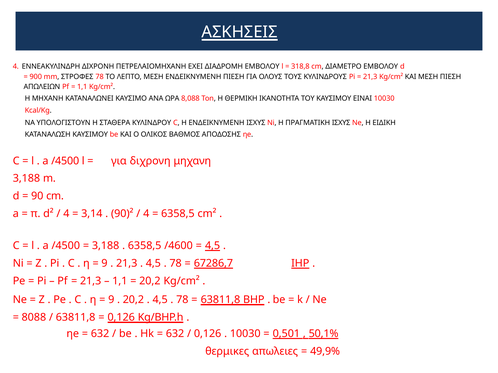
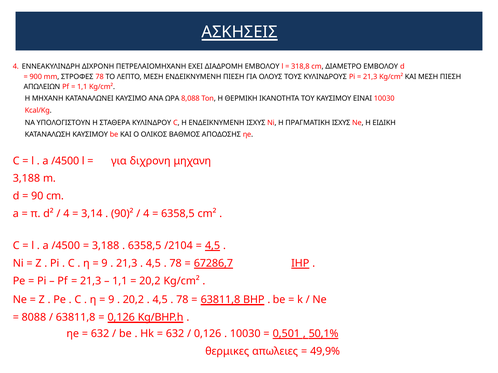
/4600: /4600 -> /2104
